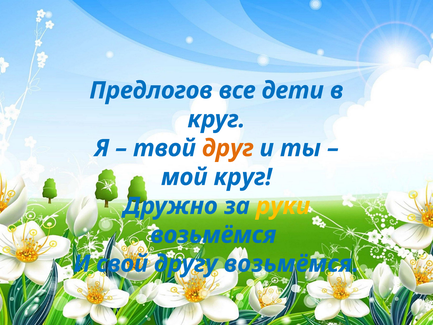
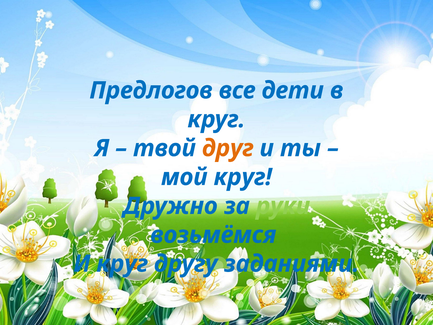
руки colour: yellow -> light green
И свой: свой -> круг
другу возьмёмся: возьмёмся -> заданиями
